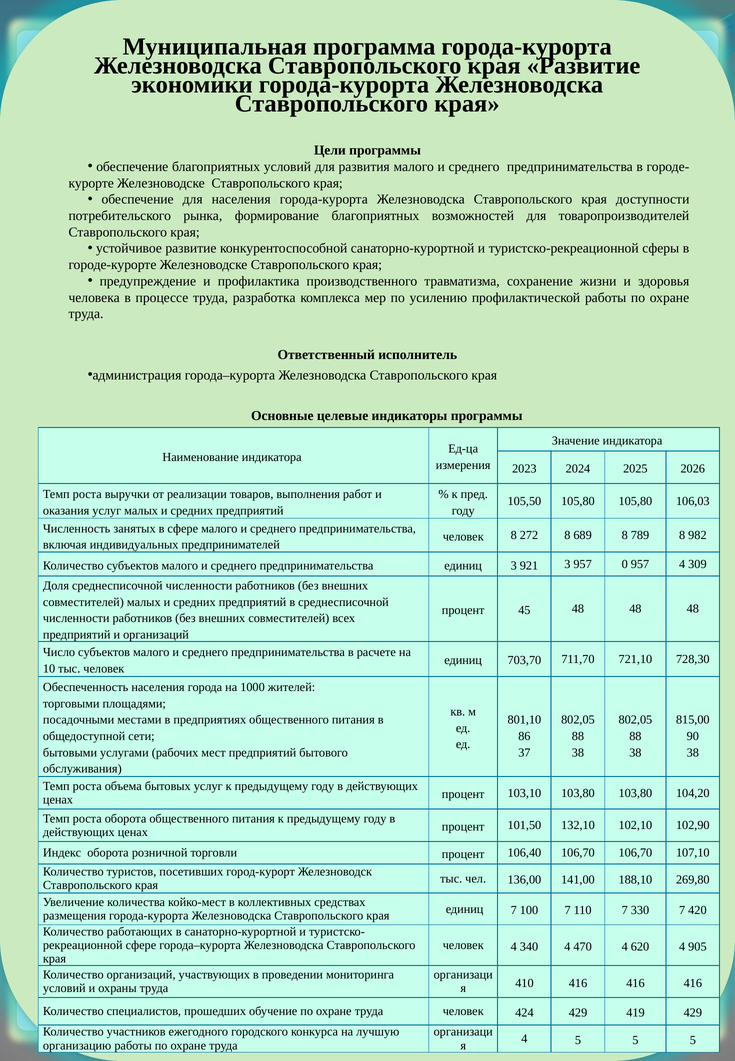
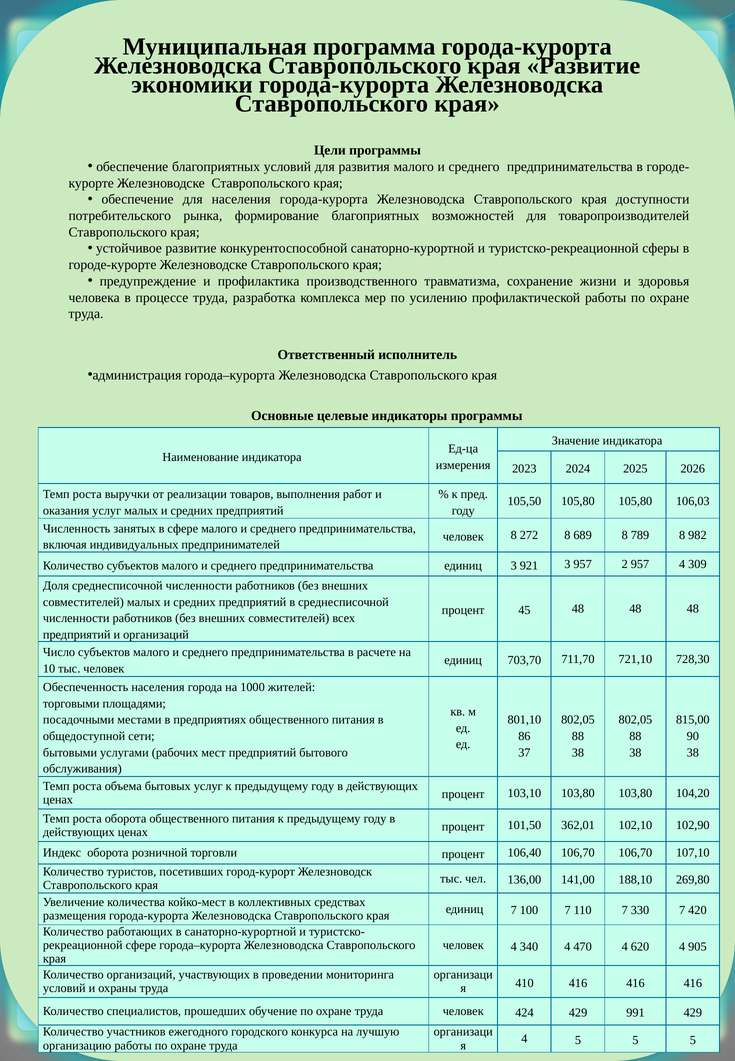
0: 0 -> 2
132,10: 132,10 -> 362,01
419: 419 -> 991
